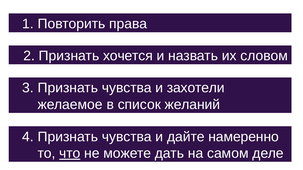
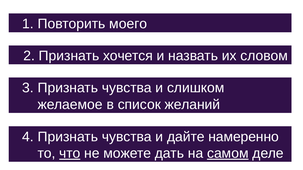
права: права -> моего
захотели: захотели -> слишком
самом underline: none -> present
